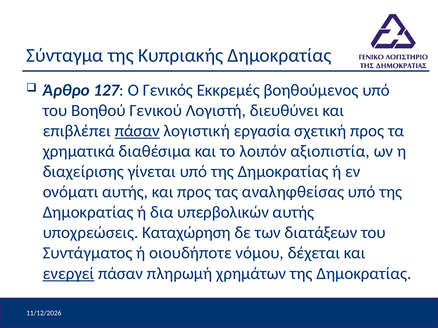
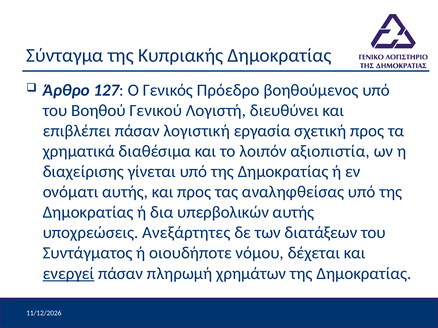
Εκκρεμές: Εκκρεμές -> Πρόεδρο
πάσαν at (137, 131) underline: present -> none
Καταχώρηση: Καταχώρηση -> Ανεξάρτητες
